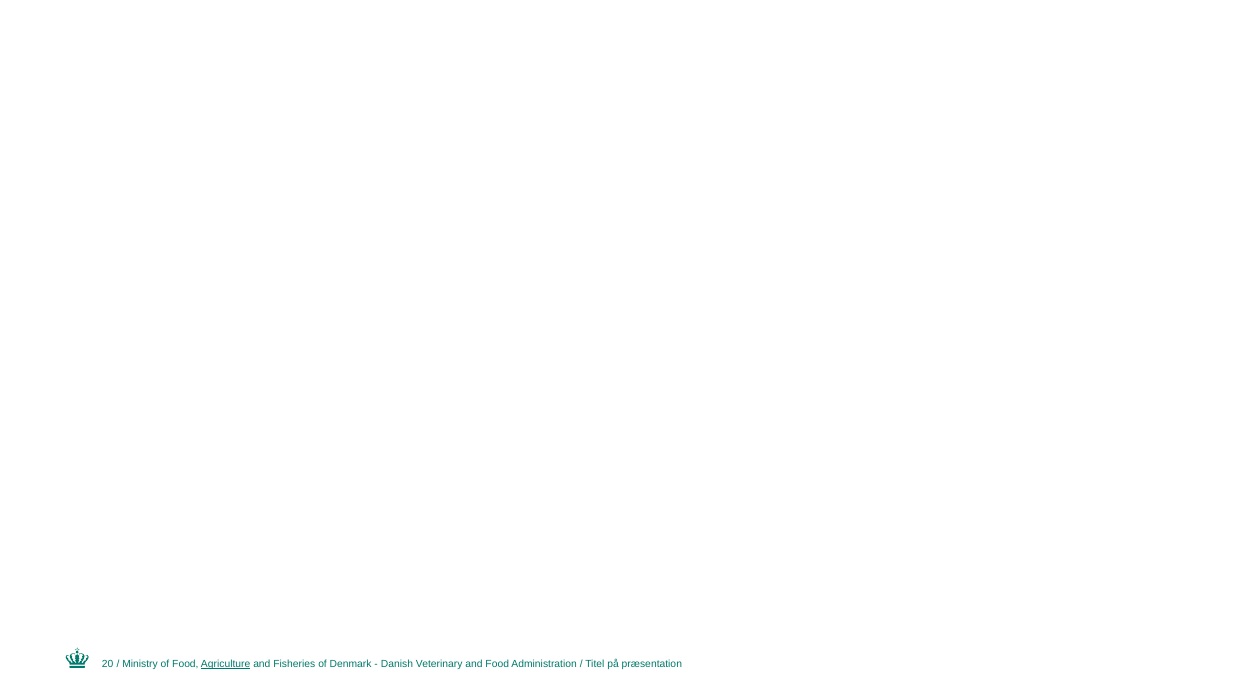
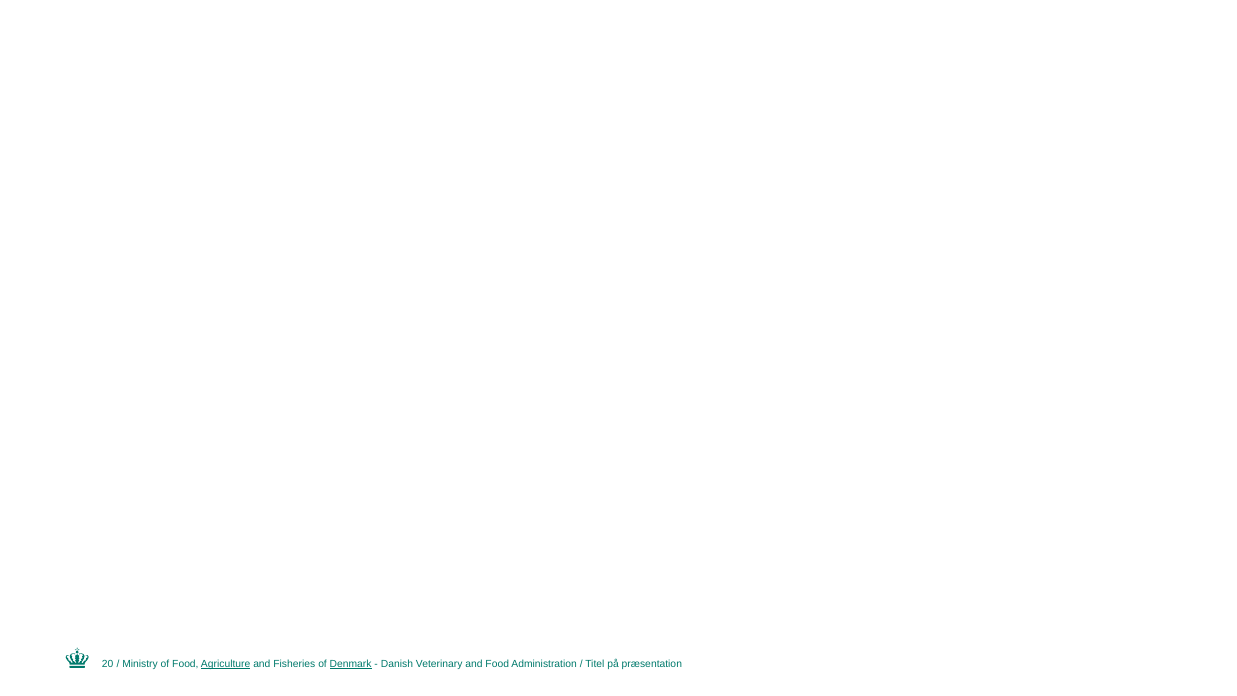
Denmark underline: none -> present
